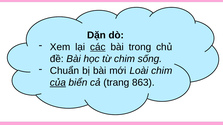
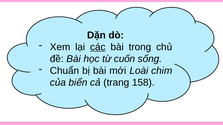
từ chim: chim -> cuốn
của underline: present -> none
863: 863 -> 158
